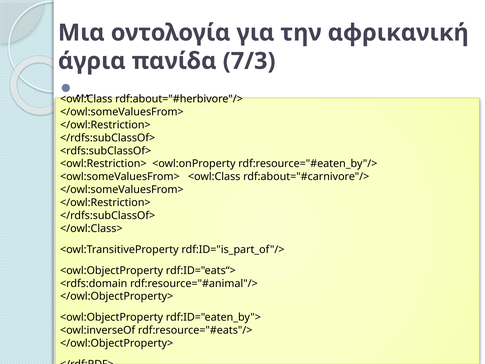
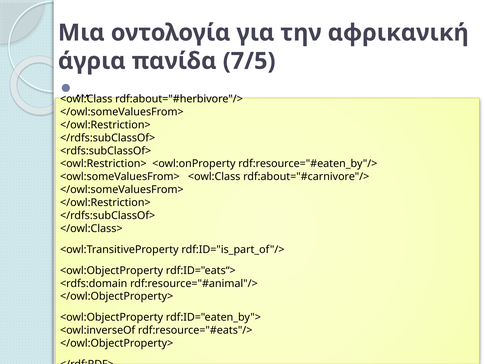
7/3: 7/3 -> 7/5
